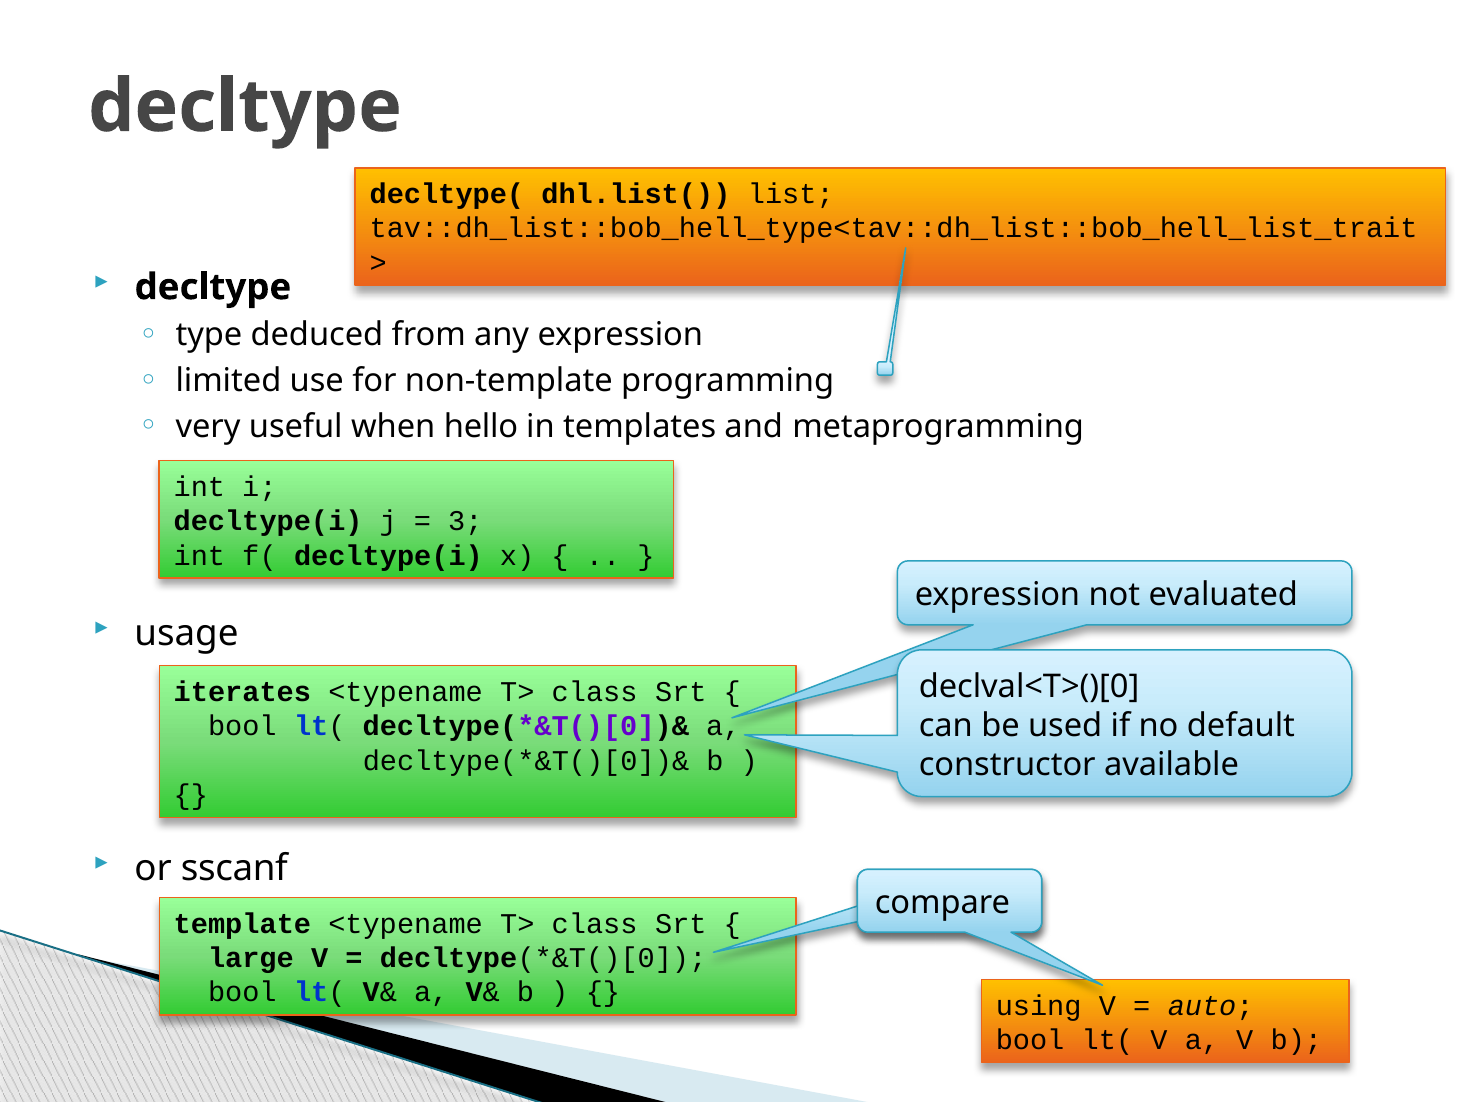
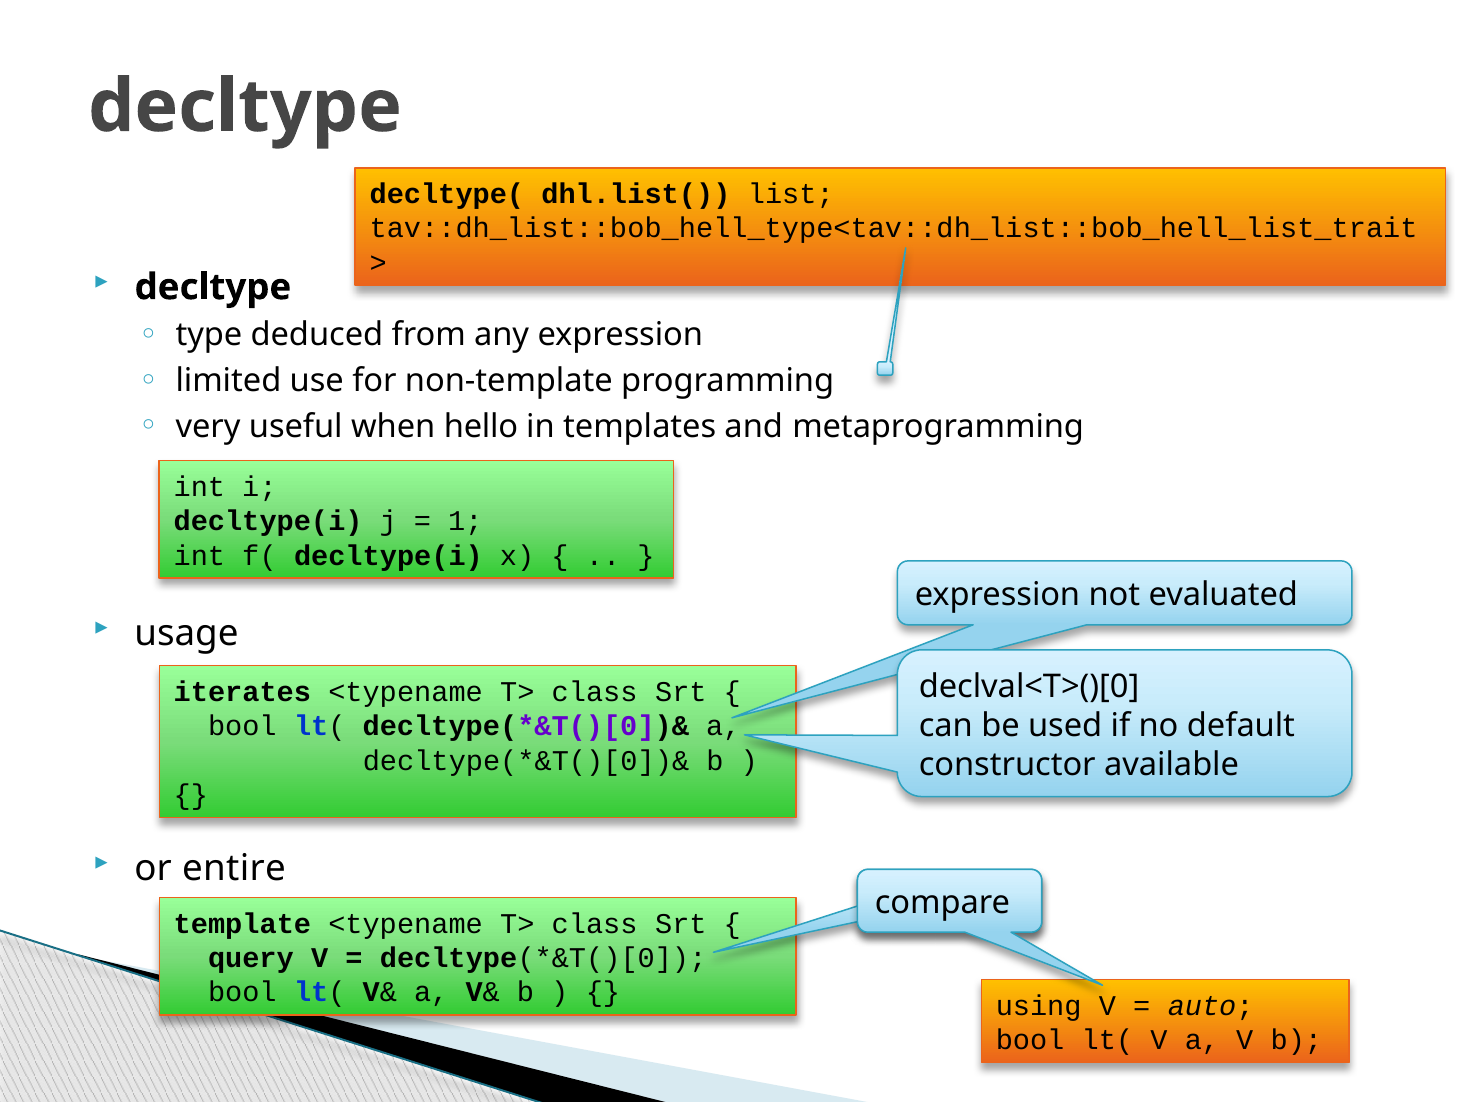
3: 3 -> 1
sscanf: sscanf -> entire
large: large -> query
